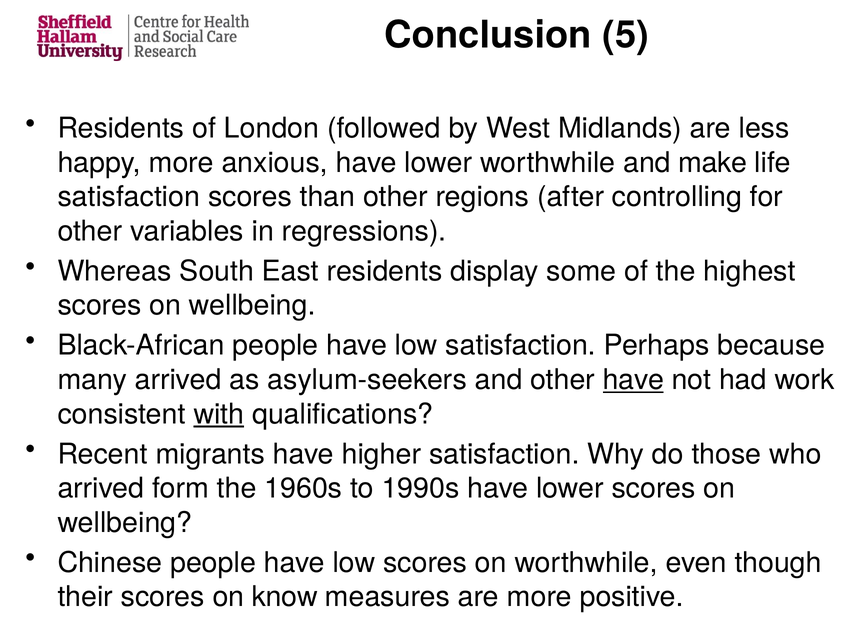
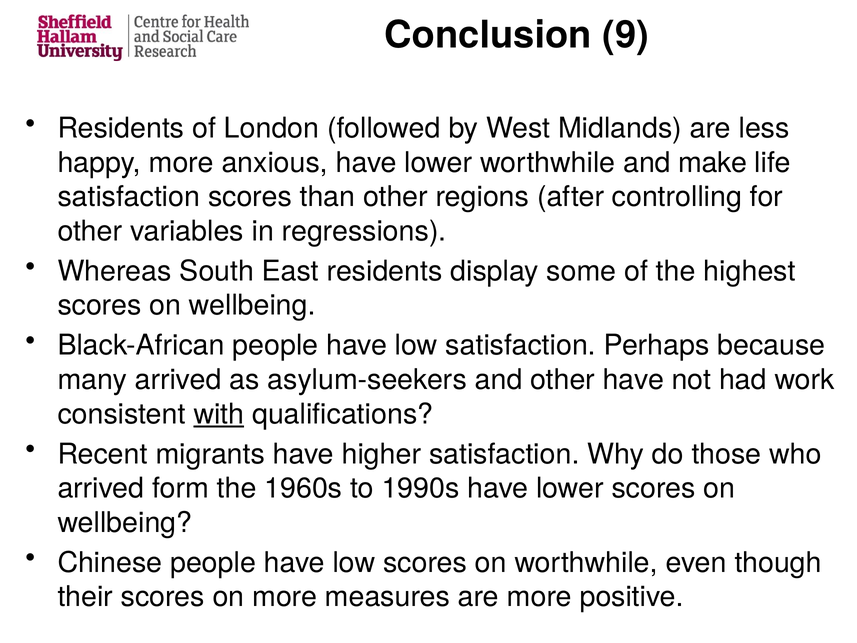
5: 5 -> 9
have at (633, 380) underline: present -> none
on know: know -> more
